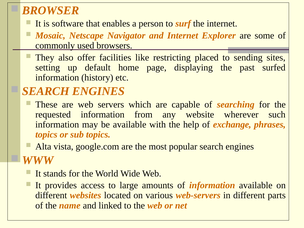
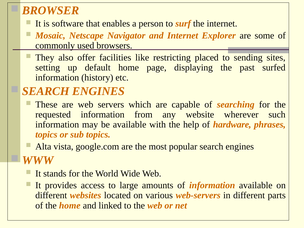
exchange: exchange -> hardware
the name: name -> home
